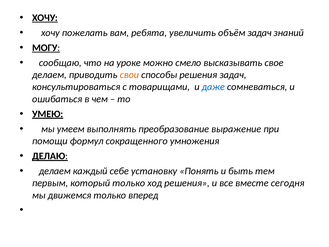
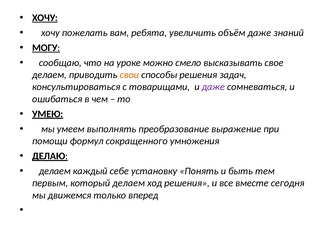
объём задач: задач -> даже
даже at (213, 87) colour: blue -> purple
который только: только -> делаем
